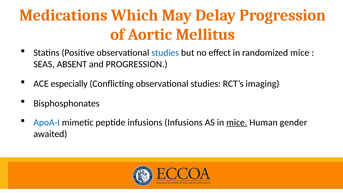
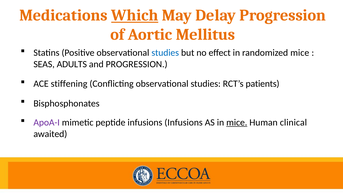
Which underline: none -> present
ABSENT: ABSENT -> ADULTS
especially: especially -> stiffening
imaging: imaging -> patients
ApoA-I colour: blue -> purple
gender: gender -> clinical
